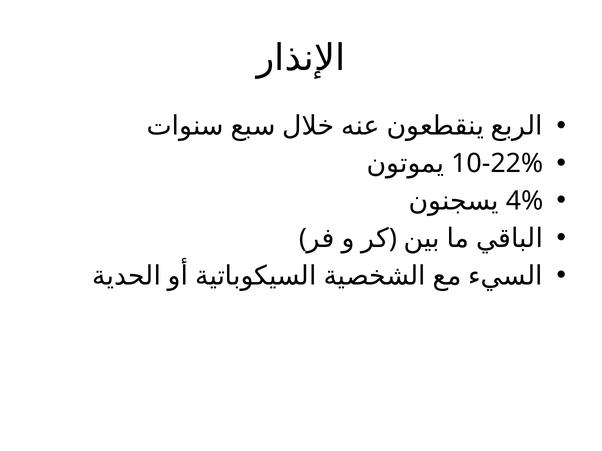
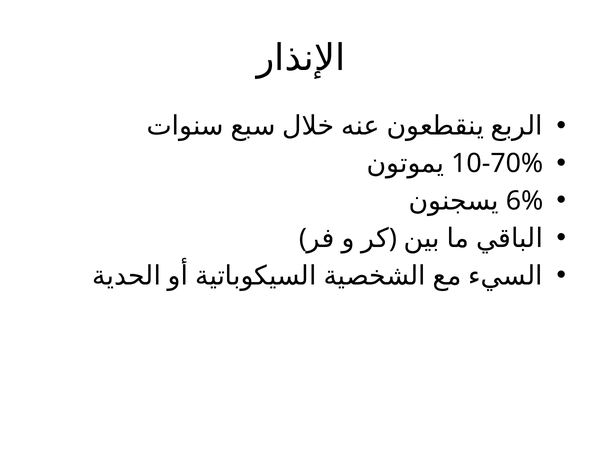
10-22%: 10-22% -> 10-70%
4%: 4% -> 6%
